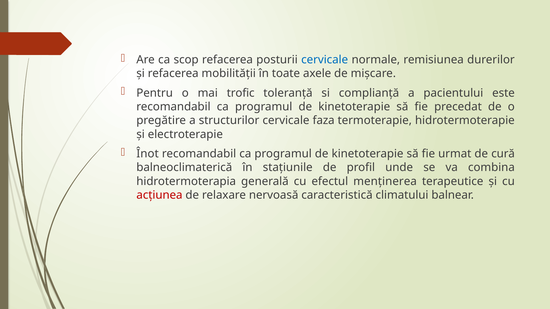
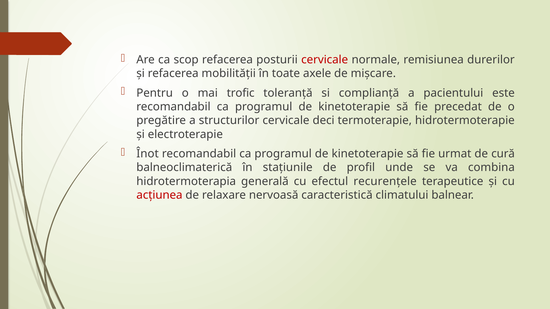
cervicale at (325, 60) colour: blue -> red
faza: faza -> deci
menținerea: menținerea -> recurențele
